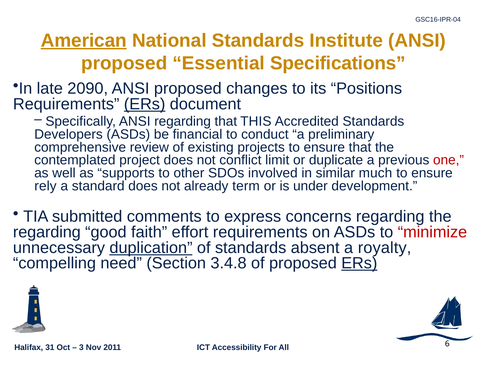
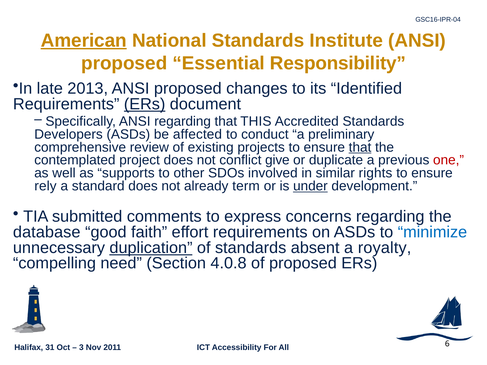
Specifications: Specifications -> Responsibility
2090: 2090 -> 2013
Positions: Positions -> Identified
financial: financial -> affected
that at (360, 147) underline: none -> present
limit: limit -> give
much: much -> rights
under underline: none -> present
regarding at (47, 232): regarding -> database
minimize colour: red -> blue
3.4.8: 3.4.8 -> 4.0.8
ERs at (359, 263) underline: present -> none
